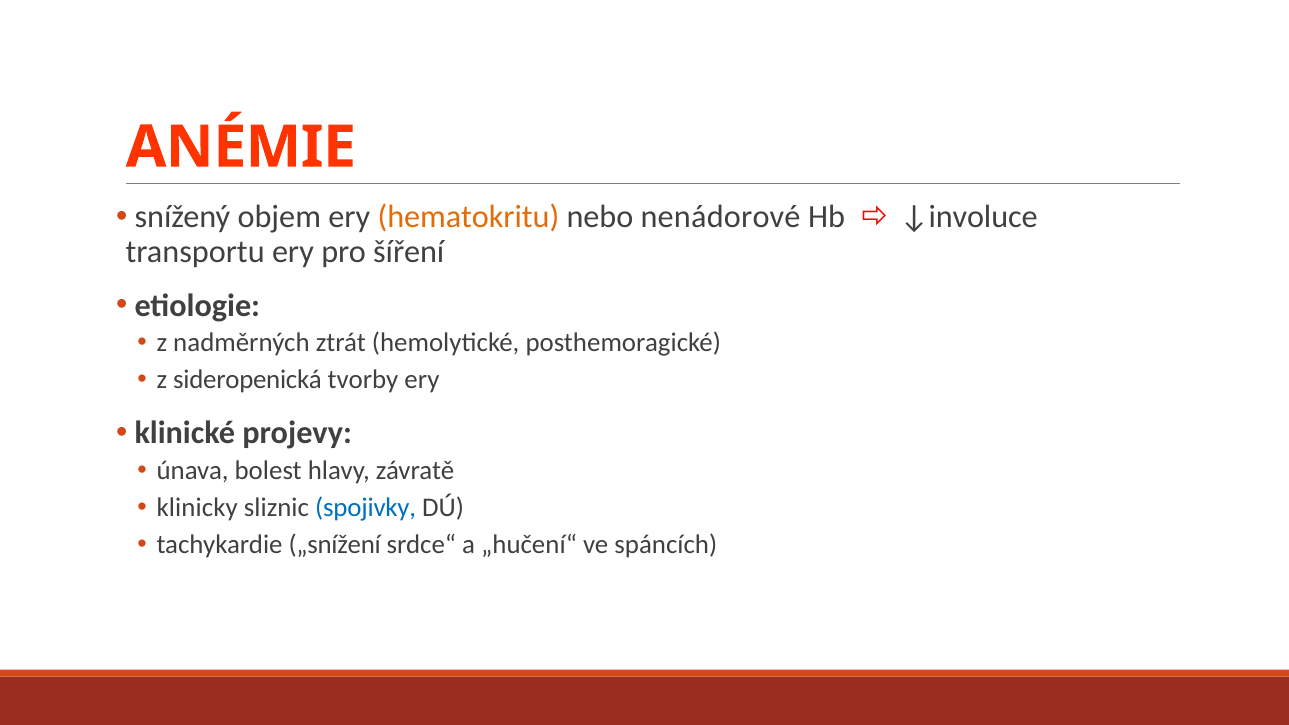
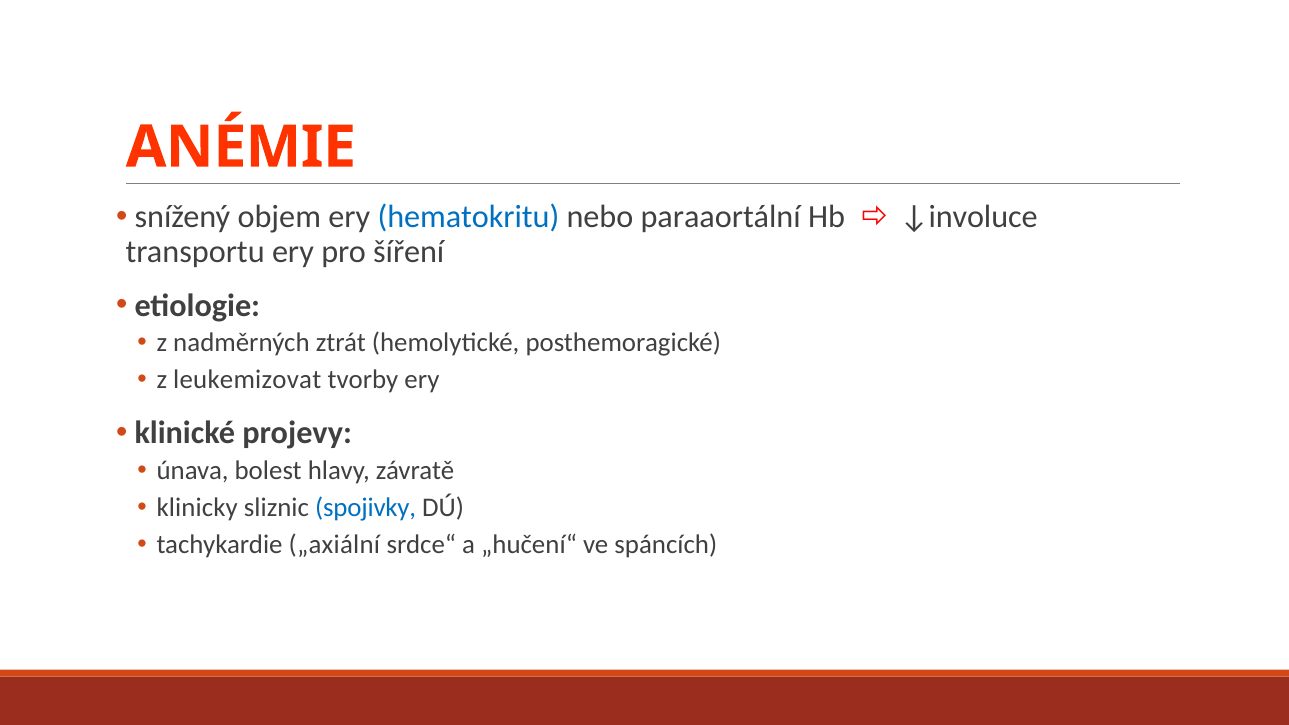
hematokritu colour: orange -> blue
nenádorové: nenádorové -> paraaortální
sideropenická: sideropenická -> leukemizovat
„snížení: „snížení -> „axiální
